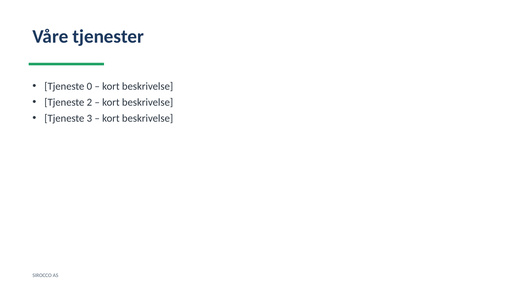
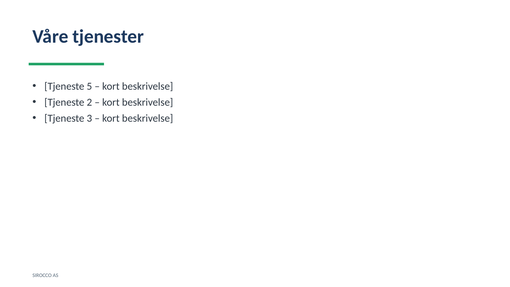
0: 0 -> 5
